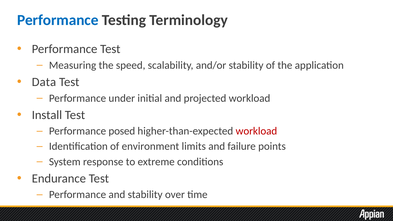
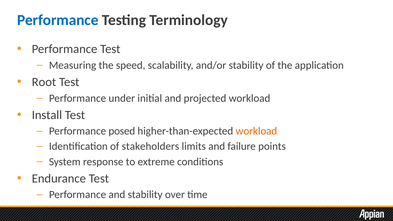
Data: Data -> Root
workload at (256, 131) colour: red -> orange
environment: environment -> stakeholders
